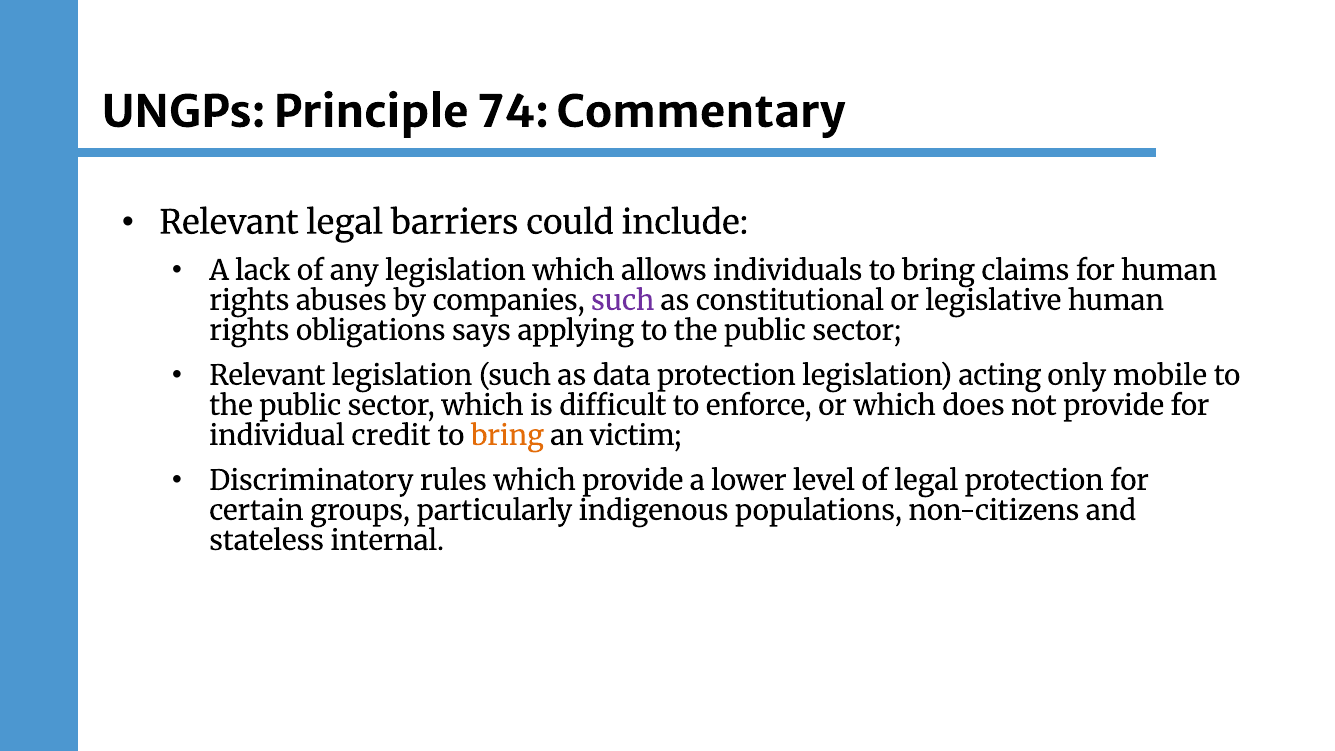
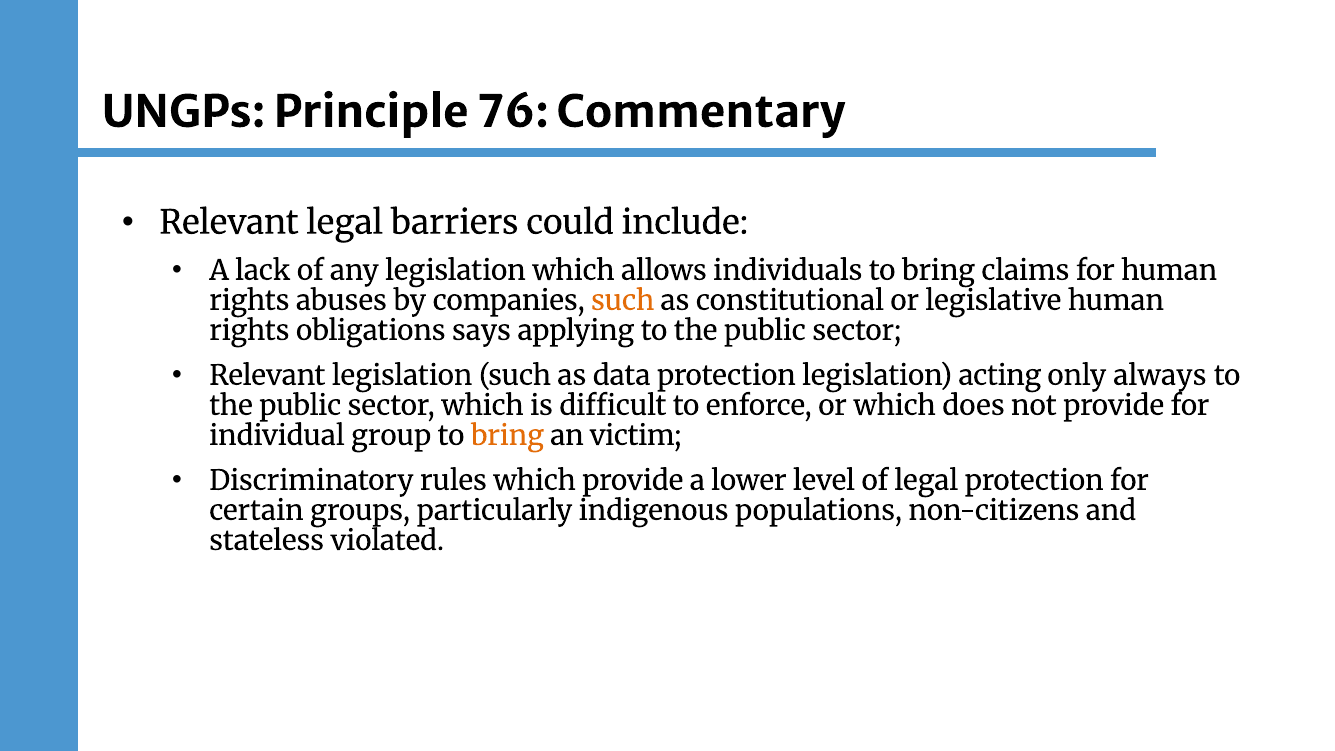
74: 74 -> 76
such at (623, 301) colour: purple -> orange
mobile: mobile -> always
credit: credit -> group
internal: internal -> violated
